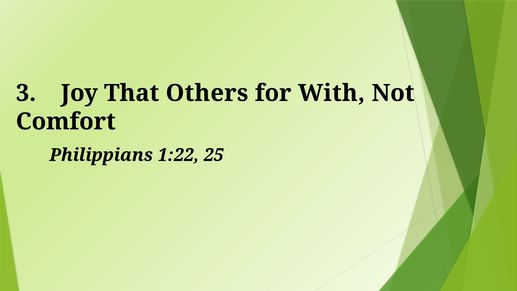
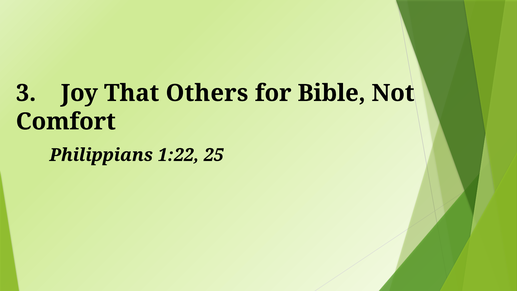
With: With -> Bible
